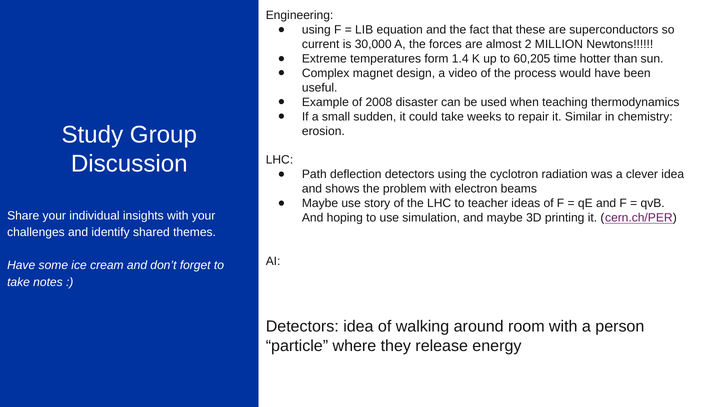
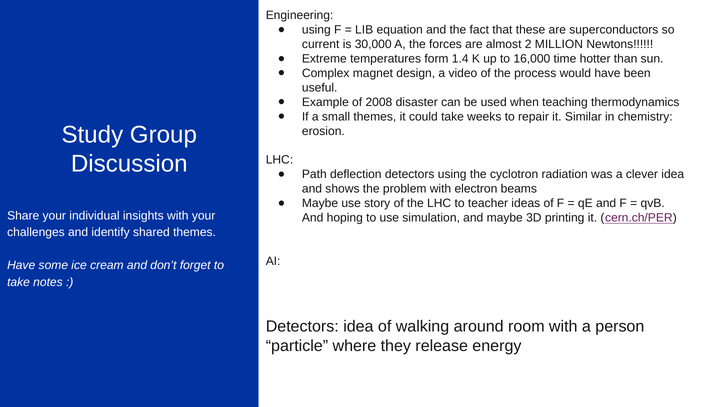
60,205: 60,205 -> 16,000
small sudden: sudden -> themes
